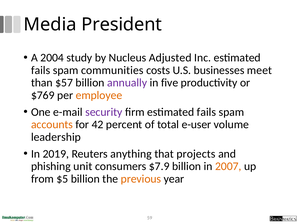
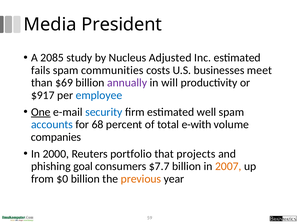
2004: 2004 -> 2085
$57: $57 -> $69
five: five -> will
$769: $769 -> $917
employee colour: orange -> blue
One underline: none -> present
security colour: purple -> blue
firm estimated fails: fails -> well
accounts colour: orange -> blue
42: 42 -> 68
e-user: e-user -> e-with
leadership: leadership -> companies
2019: 2019 -> 2000
anything: anything -> portfolio
unit: unit -> goal
$7.9: $7.9 -> $7.7
$5: $5 -> $0
